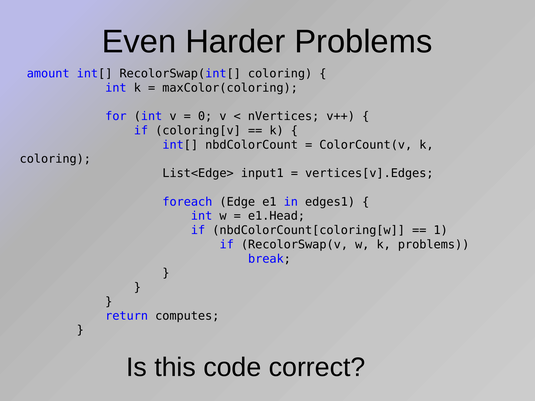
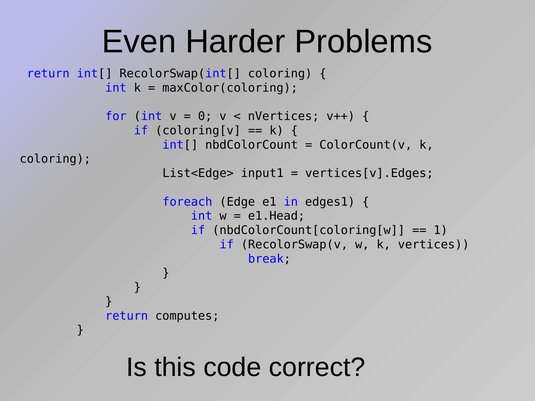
amount at (48, 74): amount -> return
k problems: problems -> vertices
